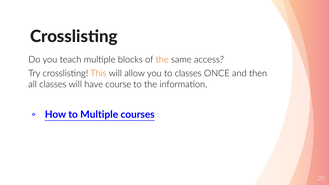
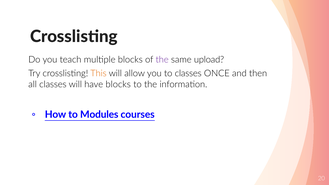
the at (162, 60) colour: orange -> purple
access: access -> upload
have course: course -> blocks
to Multiple: Multiple -> Modules
